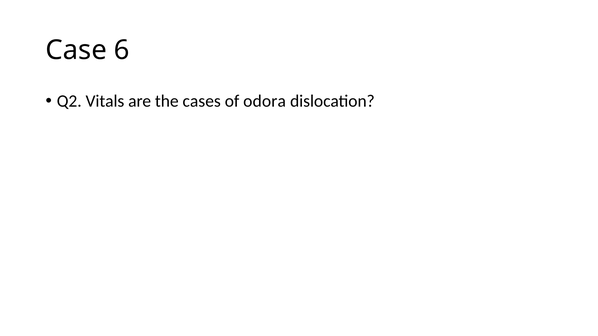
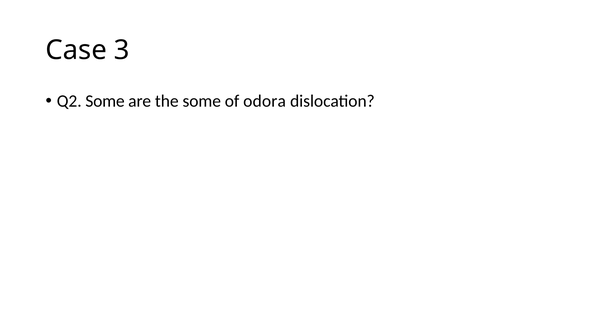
6: 6 -> 3
Q2 Vitals: Vitals -> Some
the cases: cases -> some
